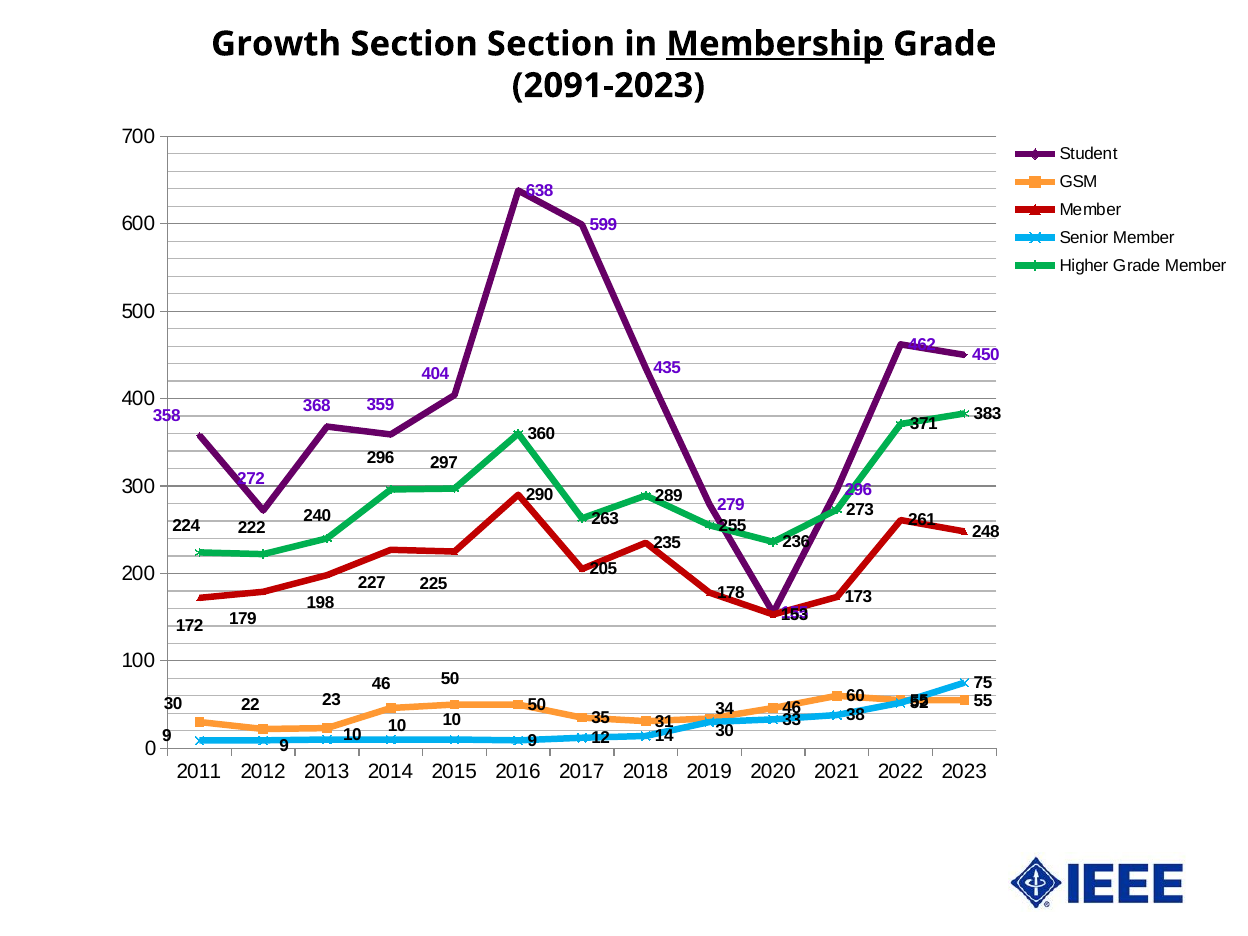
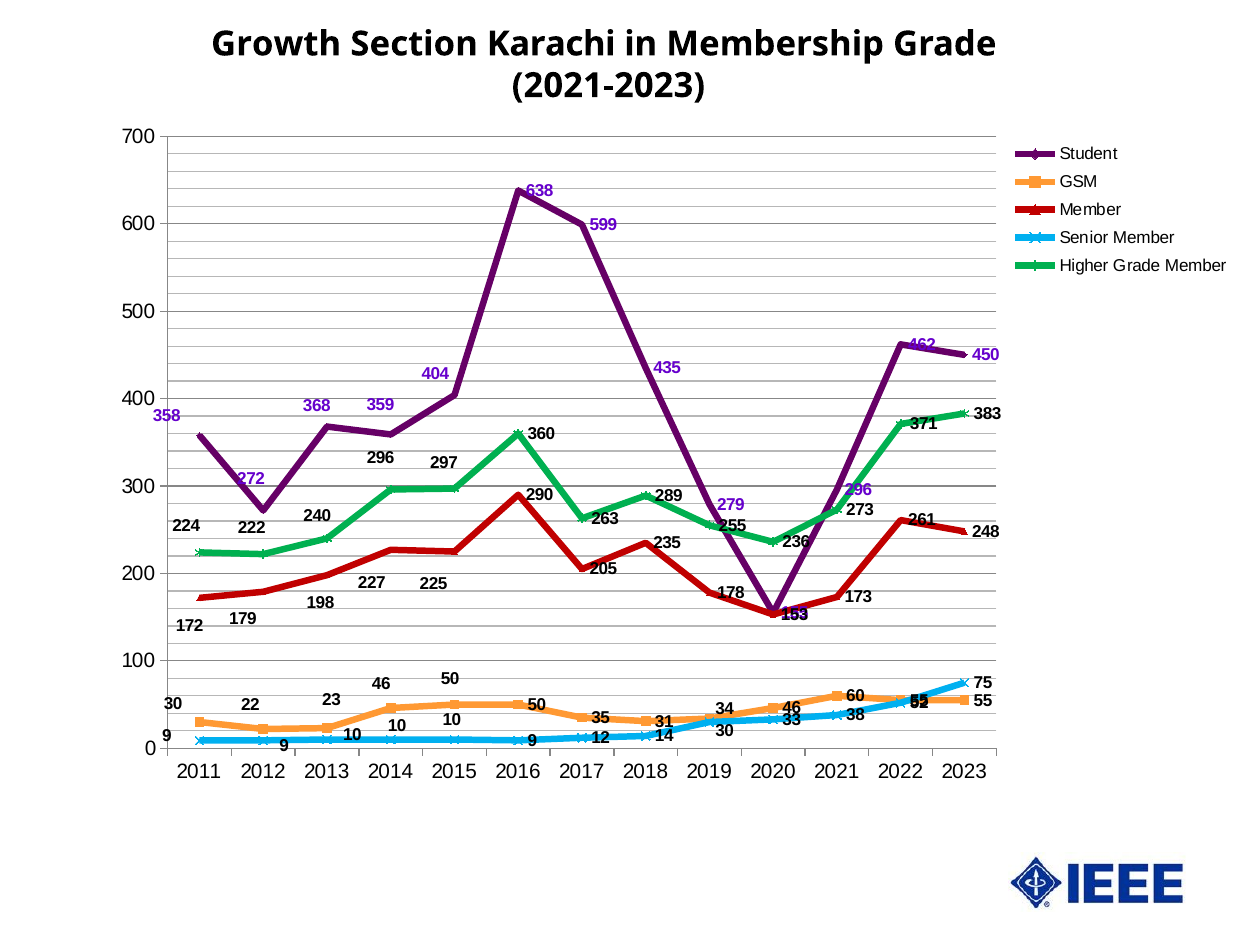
Section Section: Section -> Karachi
Membership underline: present -> none
2091-2023: 2091-2023 -> 2021-2023
